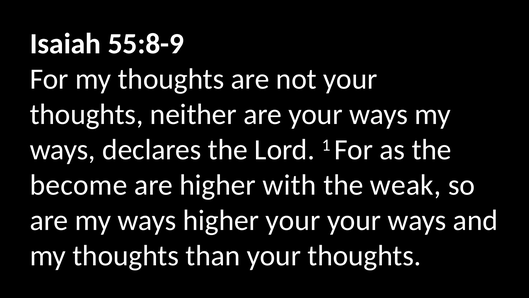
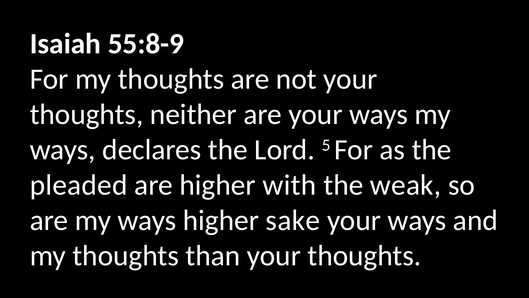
1: 1 -> 5
become: become -> pleaded
higher your: your -> sake
